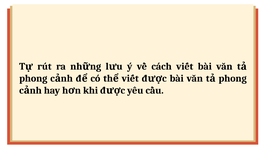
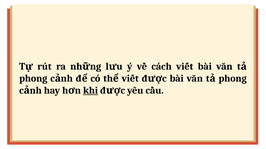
khi underline: none -> present
